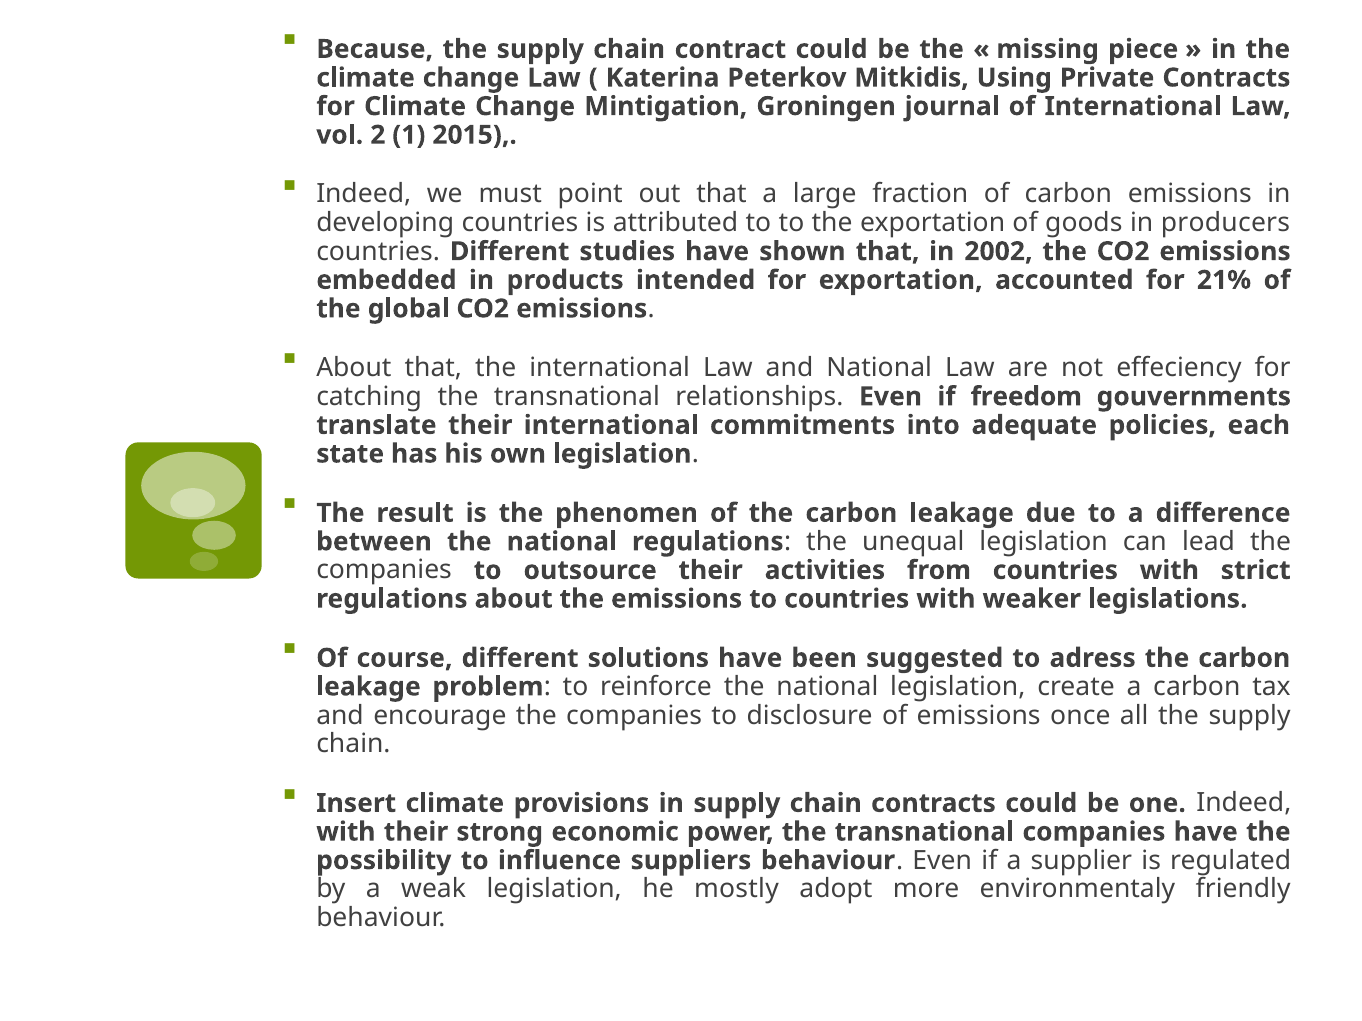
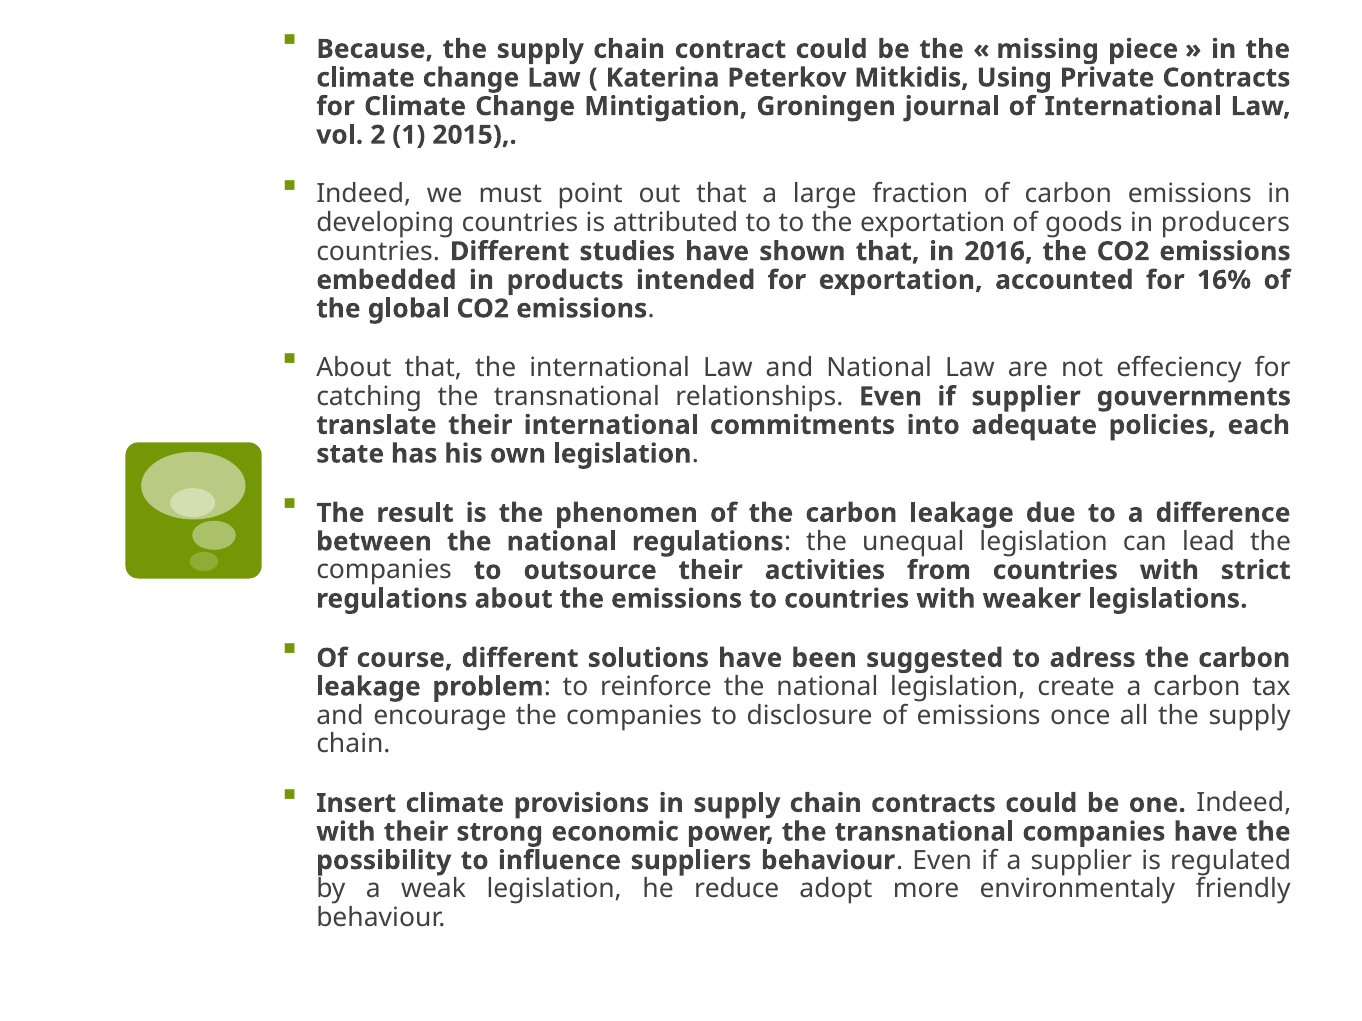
2002: 2002 -> 2016
21%: 21% -> 16%
if freedom: freedom -> supplier
mostly: mostly -> reduce
